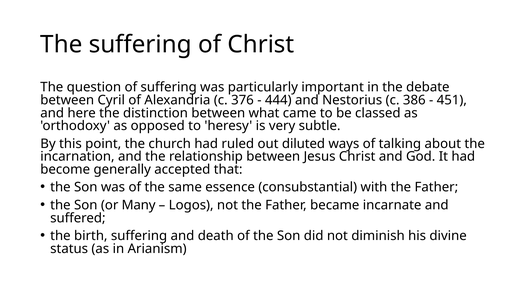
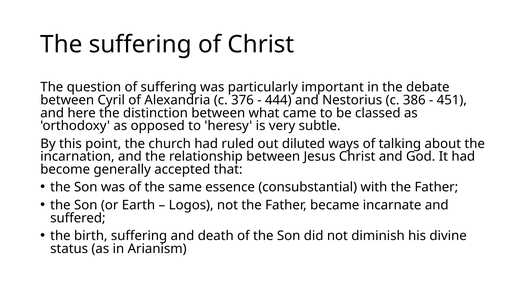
Many: Many -> Earth
